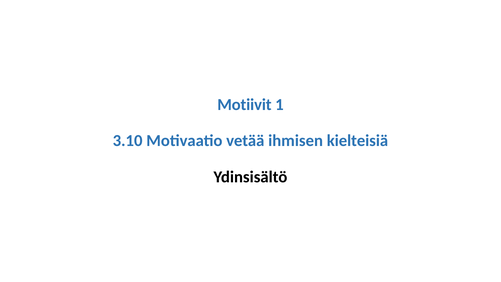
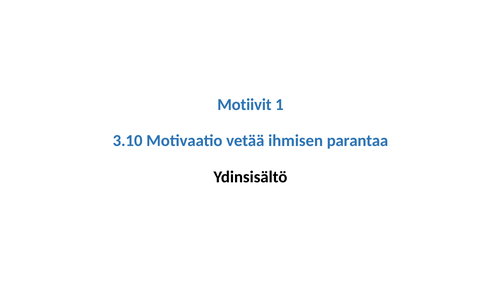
kielteisiä: kielteisiä -> parantaa
